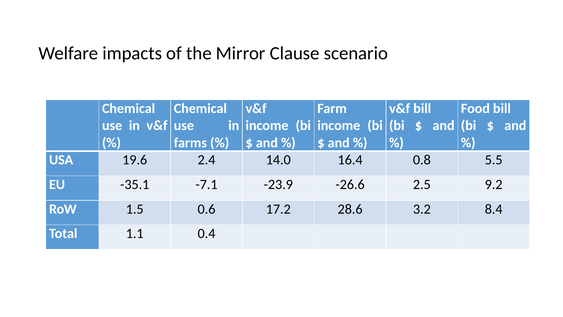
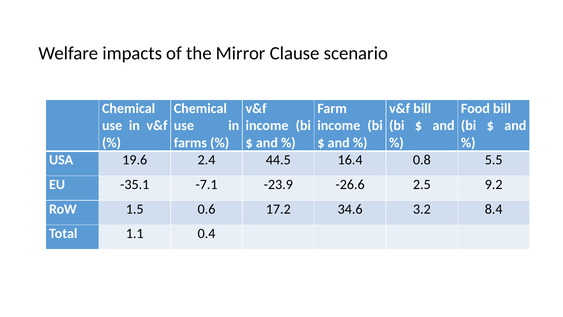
14.0: 14.0 -> 44.5
28.6: 28.6 -> 34.6
